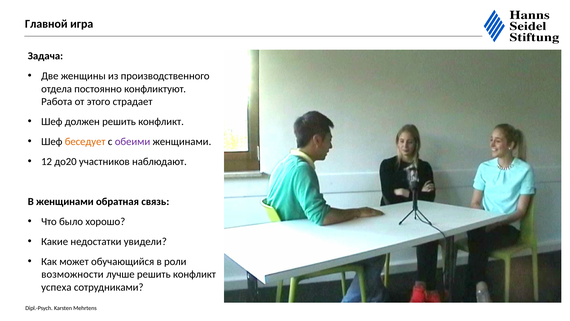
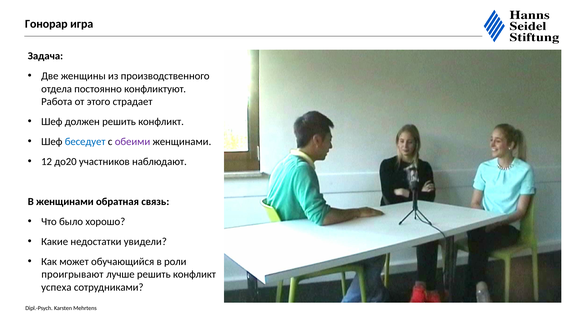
Главной: Главной -> Гонорар
беседует colour: orange -> blue
возможности: возможности -> проигрывают
